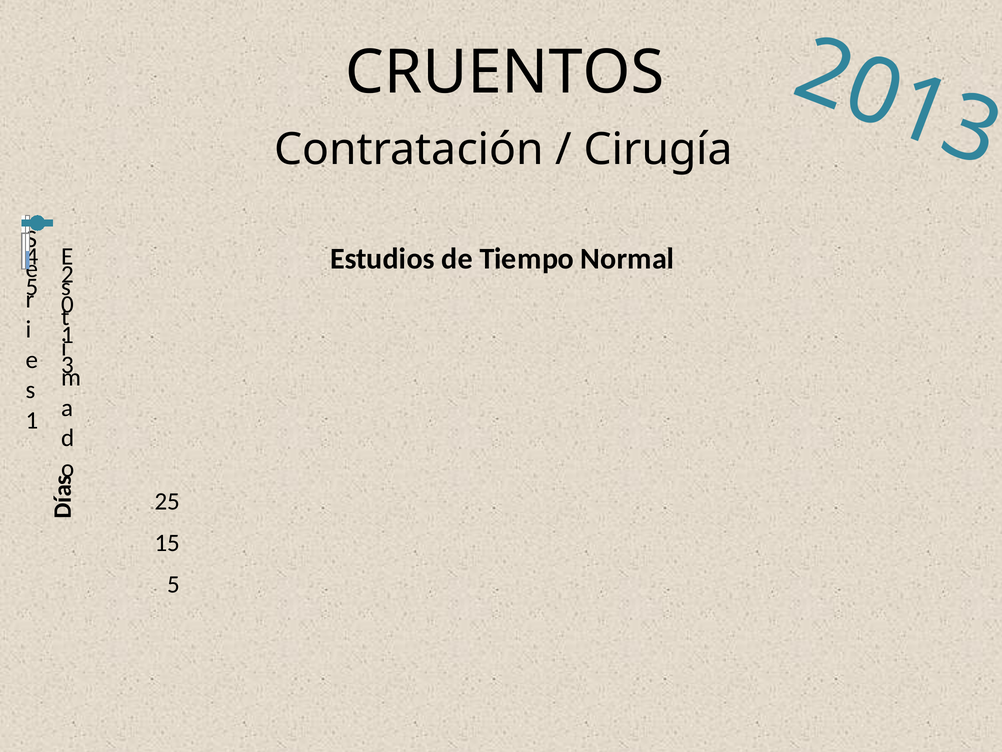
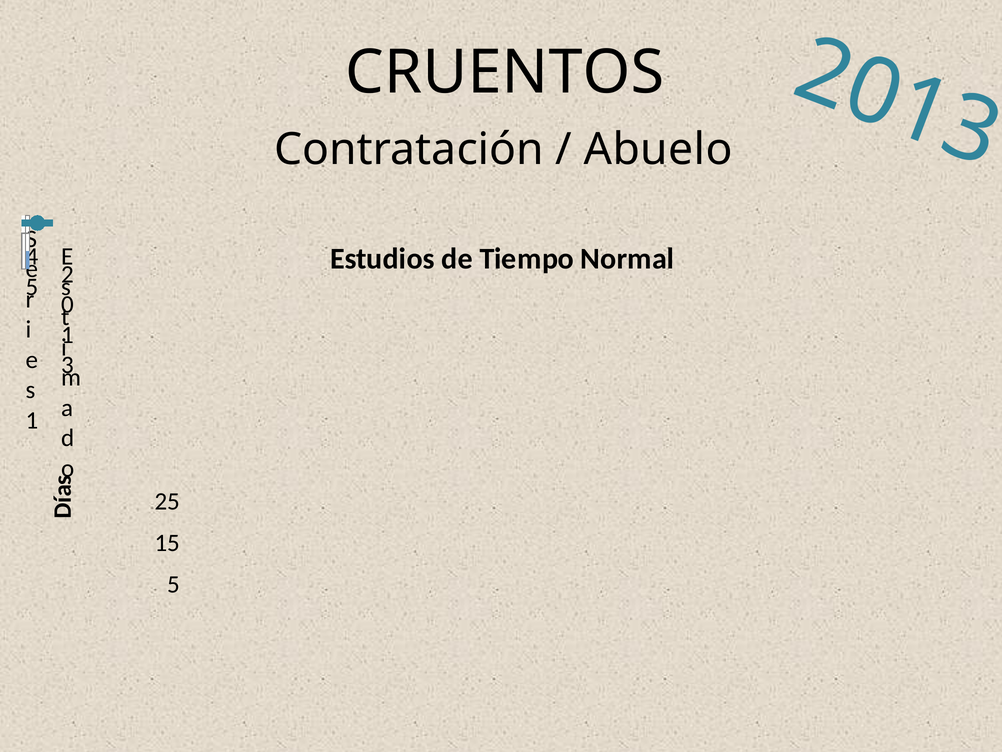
Cirugía: Cirugía -> Abuelo
